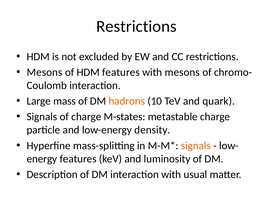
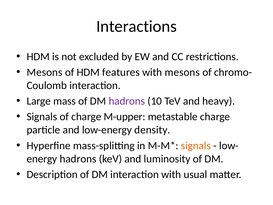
Restrictions at (136, 26): Restrictions -> Interactions
hadrons at (127, 101) colour: orange -> purple
quark: quark -> heavy
M-states: M-states -> M-upper
features at (78, 159): features -> hadrons
